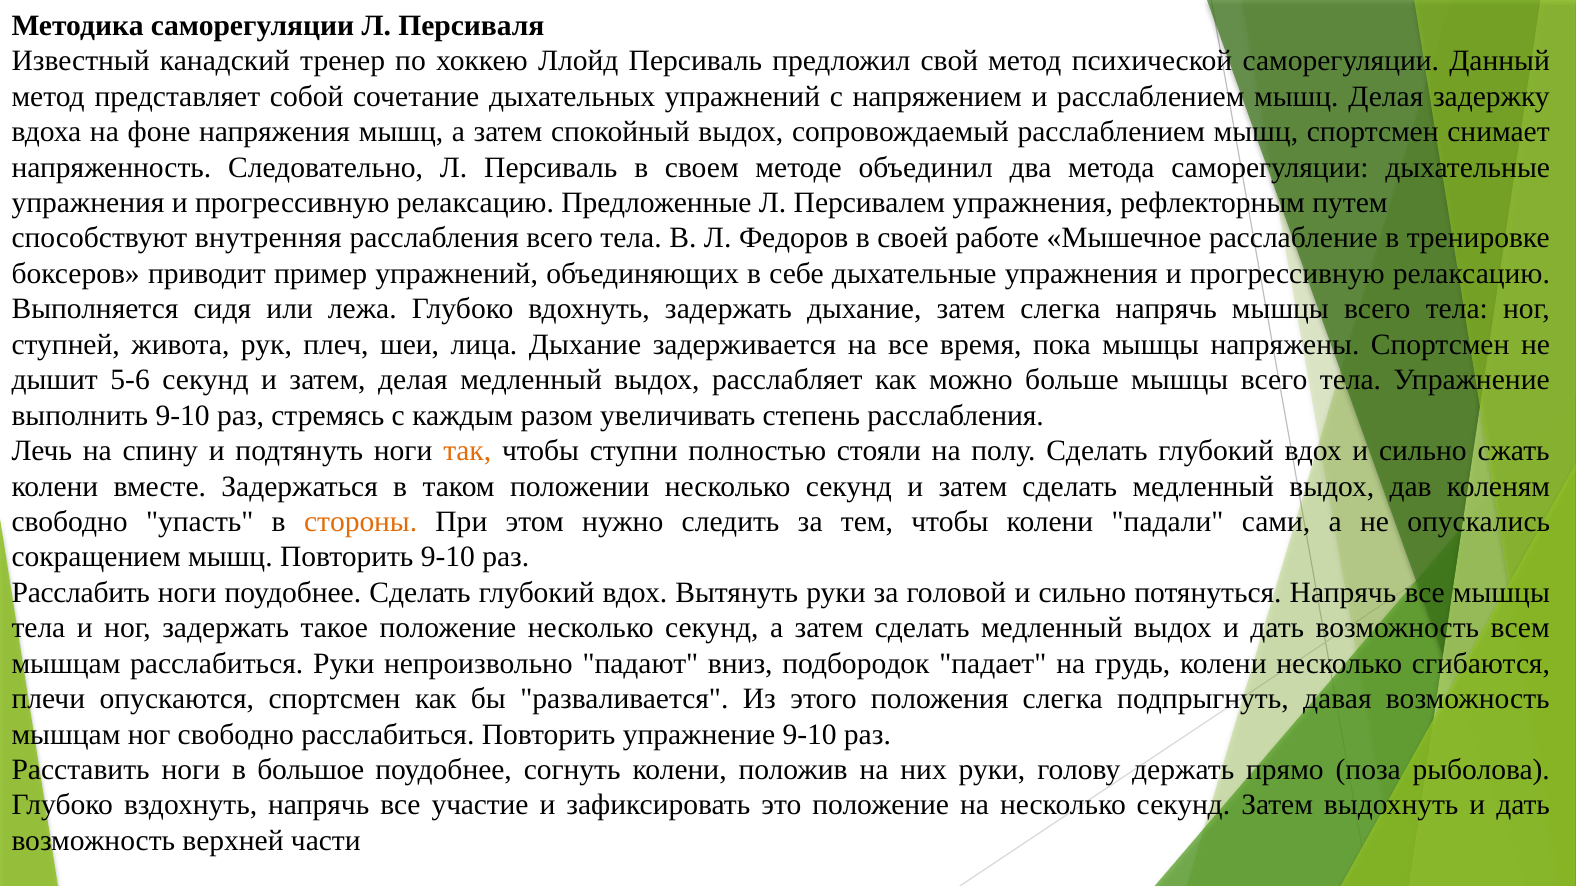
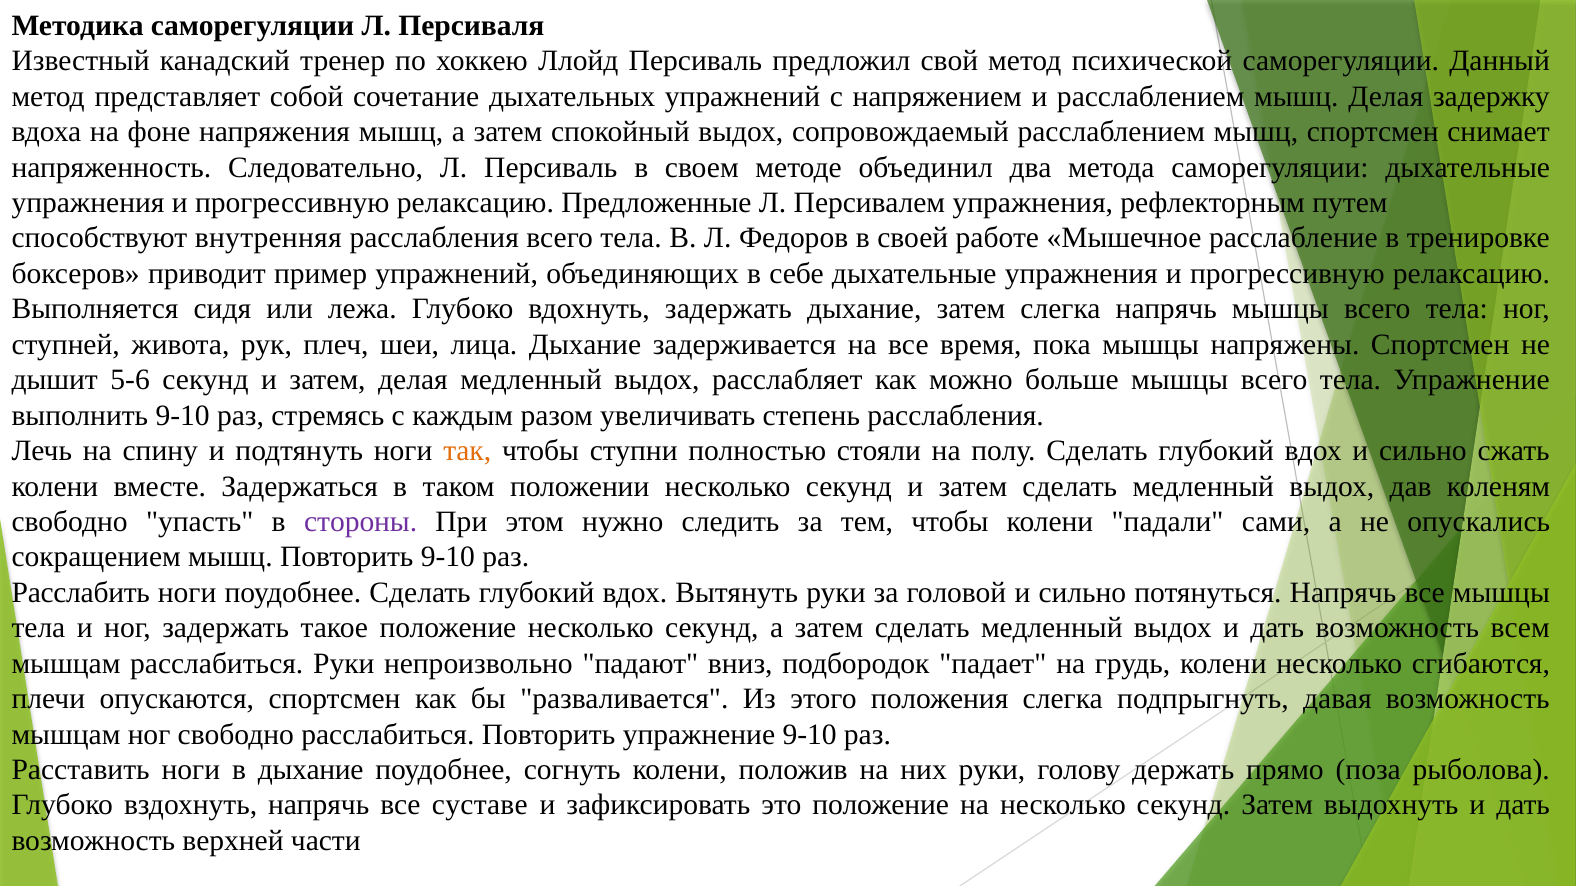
стороны colour: orange -> purple
в большое: большое -> дыхание
участие: участие -> суставе
